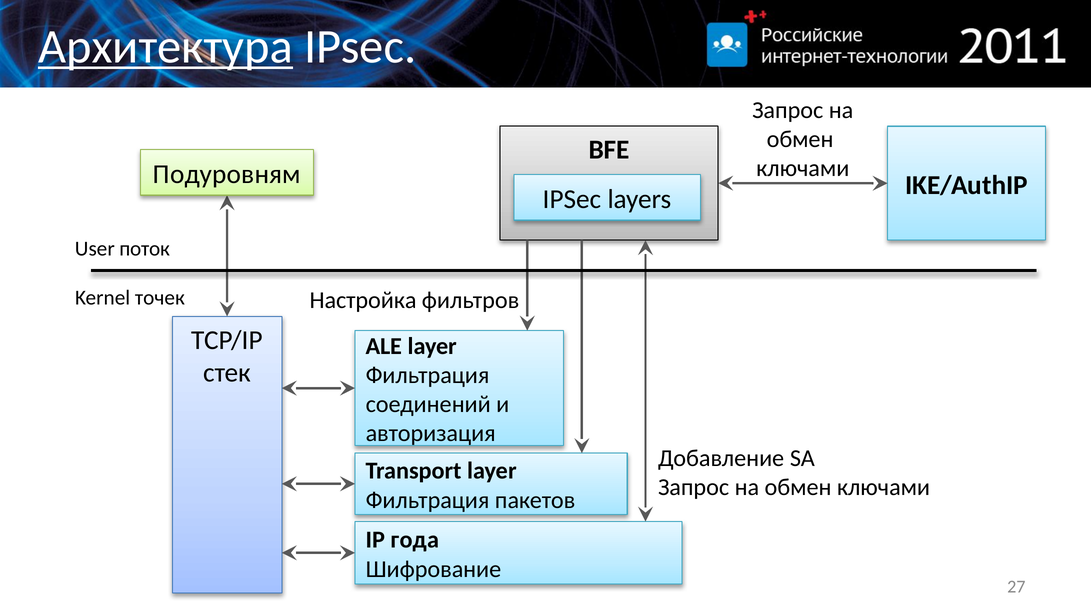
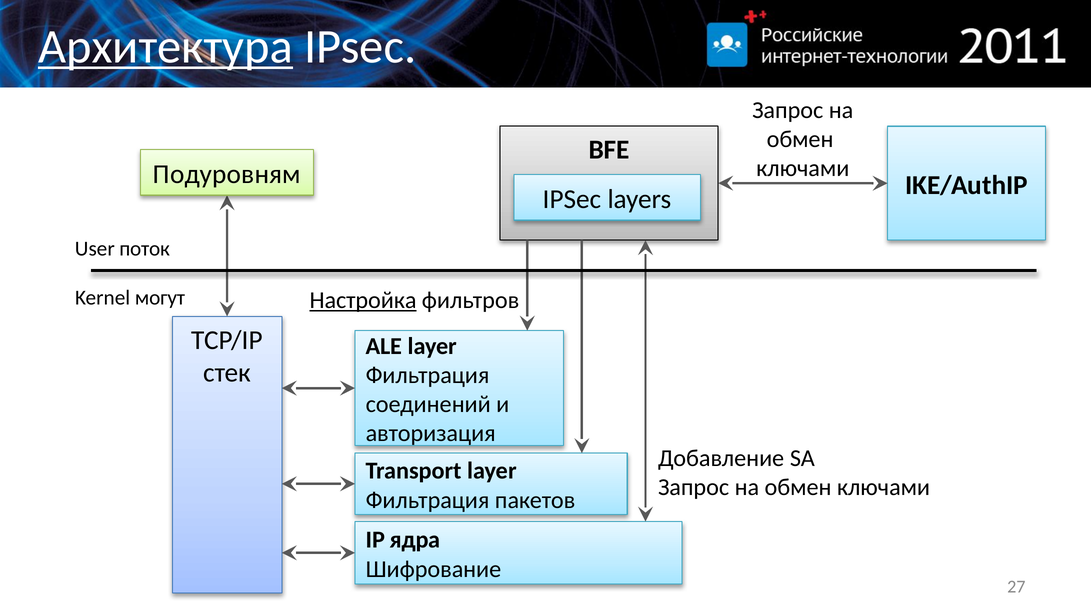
точек: точек -> могут
Настройка underline: none -> present
года: года -> ядра
